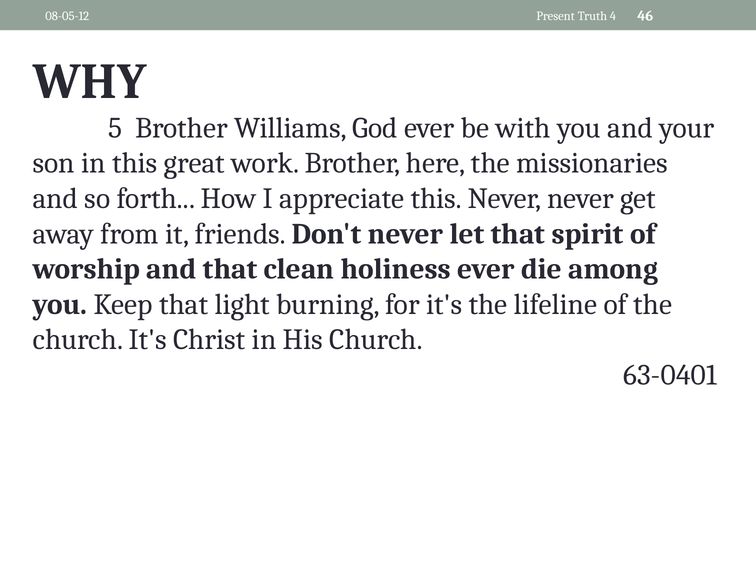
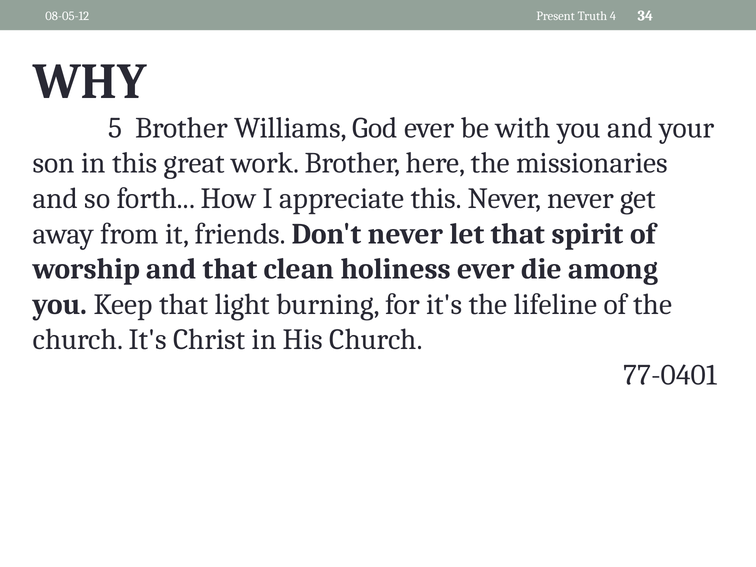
46: 46 -> 34
63-0401: 63-0401 -> 77-0401
